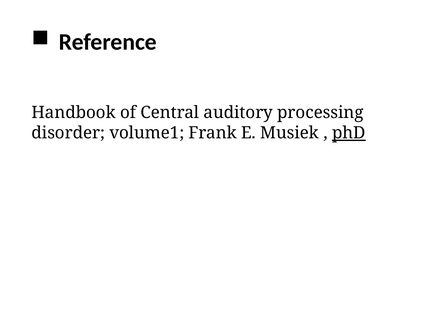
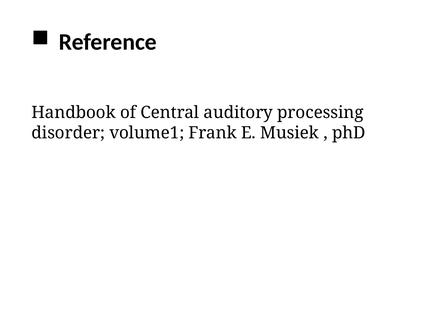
phD underline: present -> none
